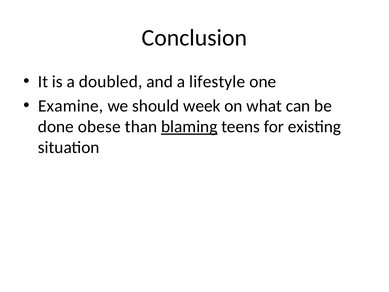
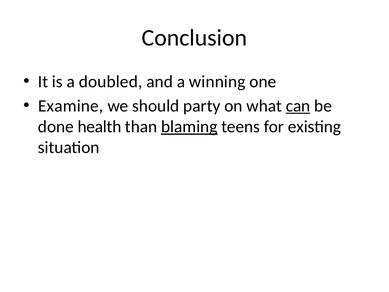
lifestyle: lifestyle -> winning
week: week -> party
can underline: none -> present
obese: obese -> health
